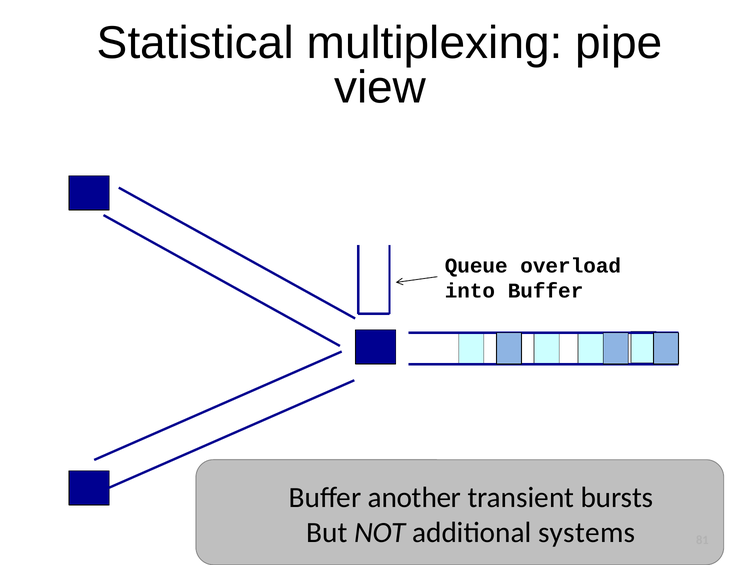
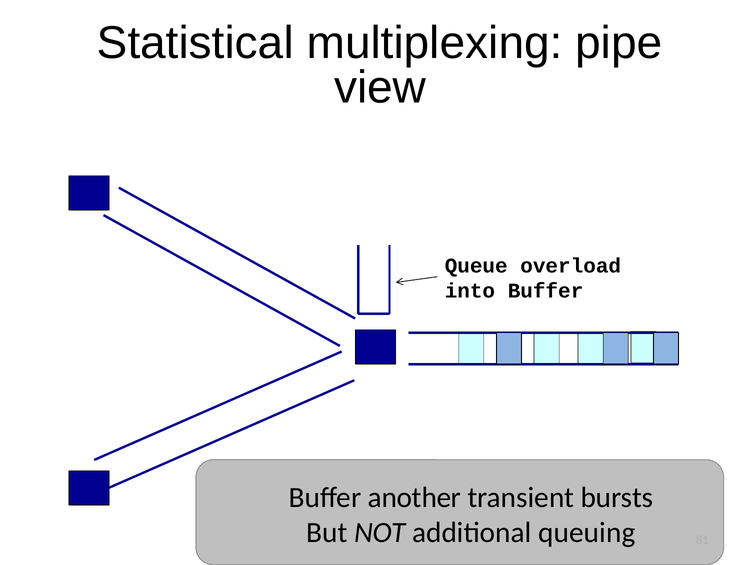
systems: systems -> queuing
